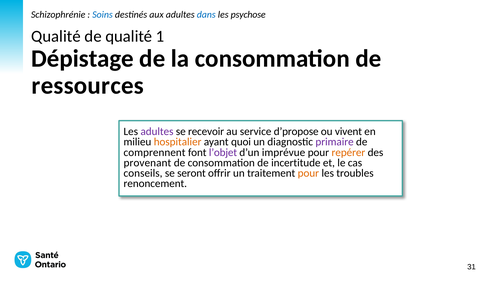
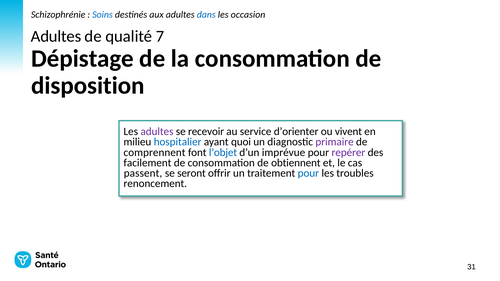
psychose: psychose -> occasion
Qualité at (56, 36): Qualité -> Adultes
1: 1 -> 7
ressources: ressources -> disposition
d’propose: d’propose -> d’orienter
hospitalier colour: orange -> blue
l’objet colour: purple -> blue
repérer colour: orange -> purple
provenant: provenant -> facilement
incertitude: incertitude -> obtiennent
conseils: conseils -> passent
pour at (308, 173) colour: orange -> blue
